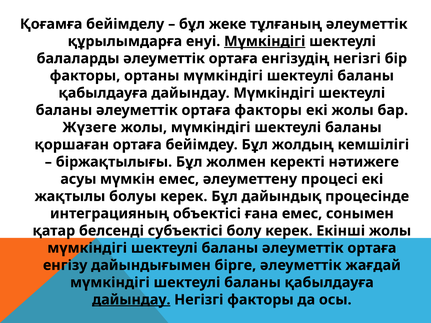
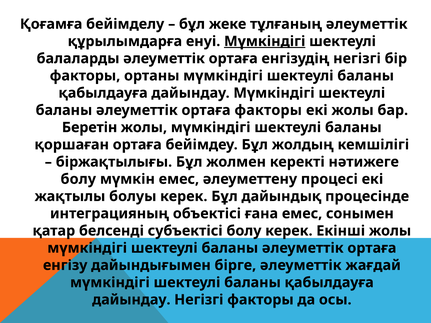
Жүзеге: Жүзеге -> Беретін
асуы at (78, 179): асуы -> болу
дайындау at (131, 300) underline: present -> none
